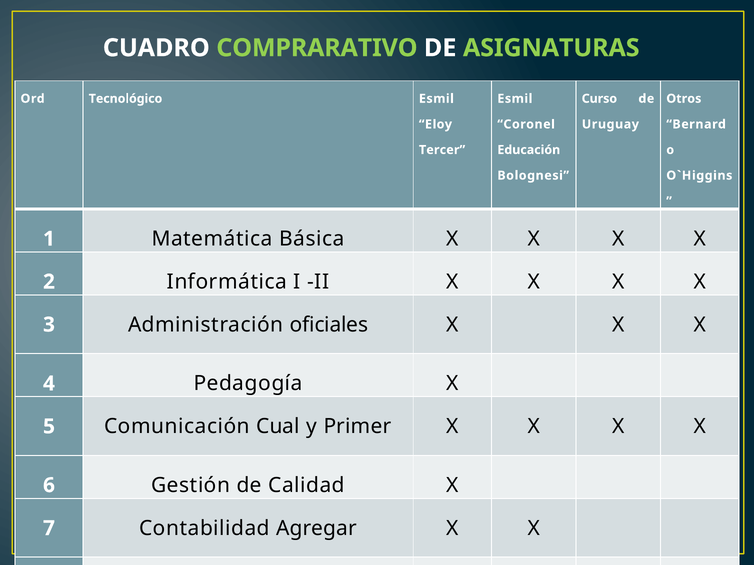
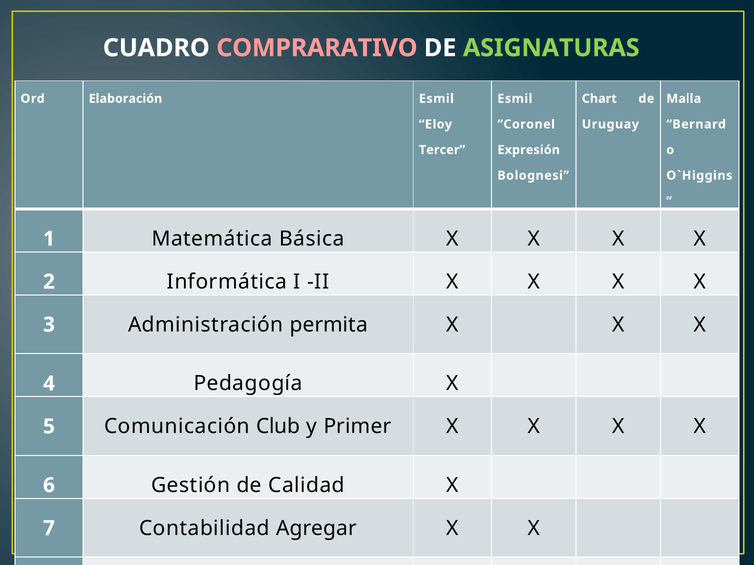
COMPRARATIVO colour: light green -> pink
Tecnológico: Tecnológico -> Elaboración
Curso: Curso -> Chart
Otros: Otros -> Malla
Educación: Educación -> Expresión
oficiales: oficiales -> permita
Cual: Cual -> Club
